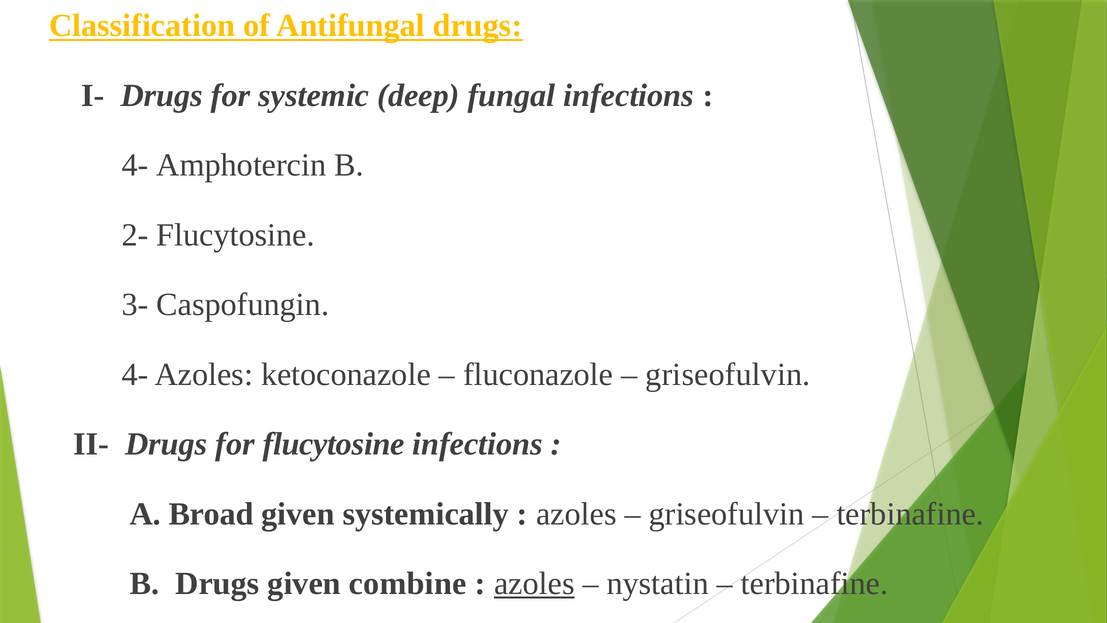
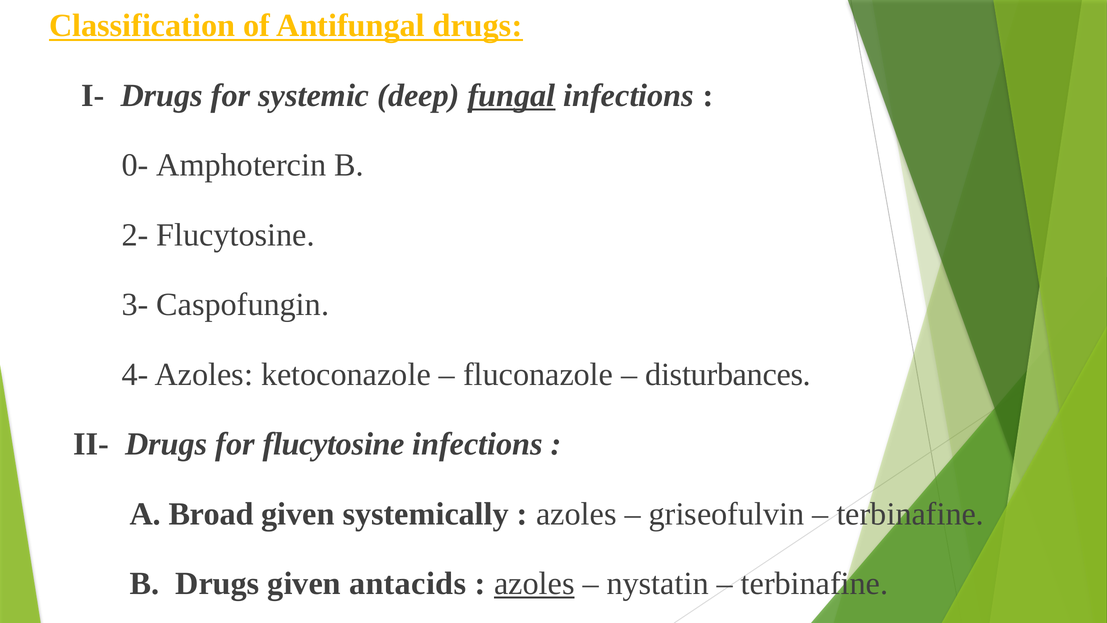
fungal underline: none -> present
4- at (135, 165): 4- -> 0-
griseofulvin at (728, 374): griseofulvin -> disturbances
combine: combine -> antacids
